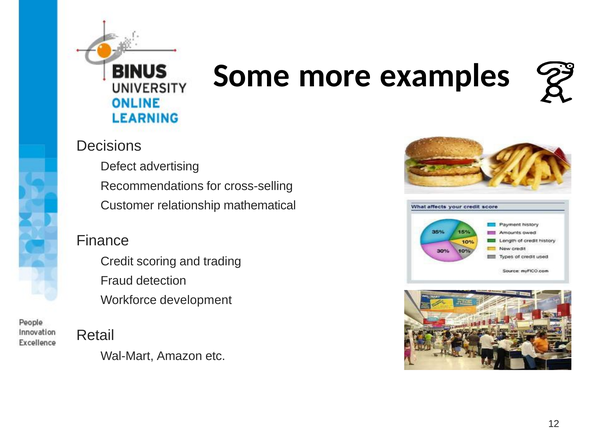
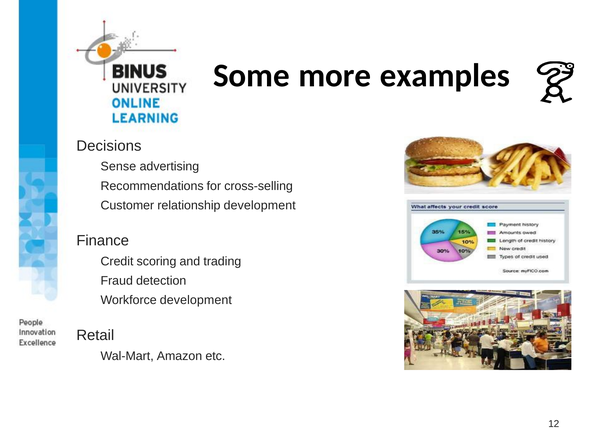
Defect: Defect -> Sense
relationship mathematical: mathematical -> development
